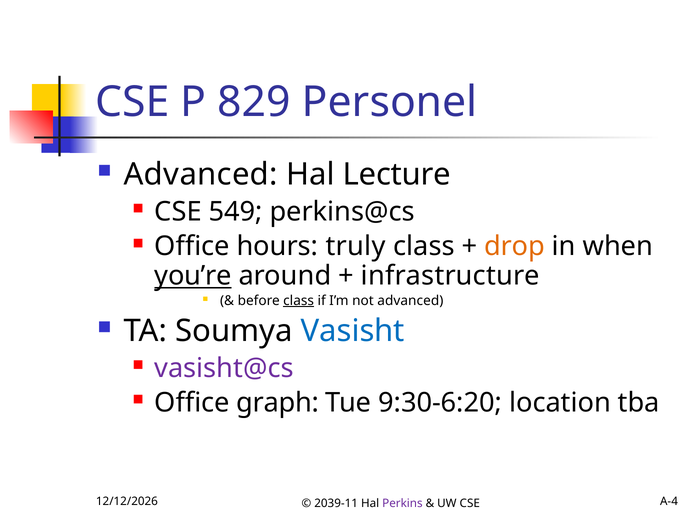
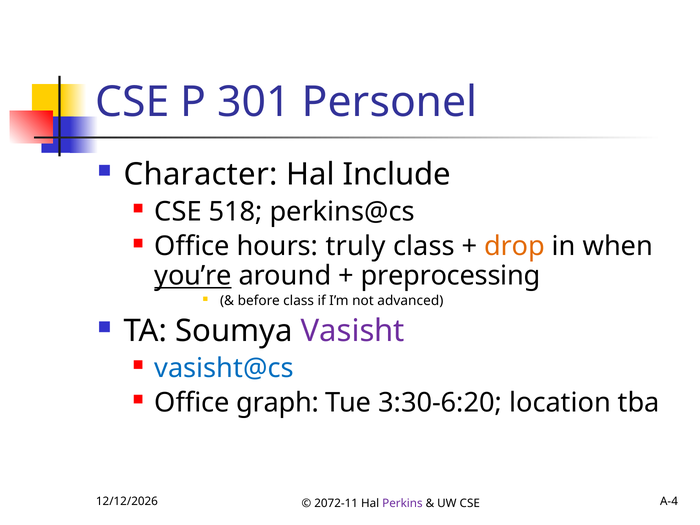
829: 829 -> 301
Advanced at (201, 175): Advanced -> Character
Lecture: Lecture -> Include
549: 549 -> 518
infrastructure: infrastructure -> preprocessing
class at (299, 301) underline: present -> none
Vasisht colour: blue -> purple
vasisht@cs colour: purple -> blue
9:30-6:20: 9:30-6:20 -> 3:30-6:20
2039-11: 2039-11 -> 2072-11
